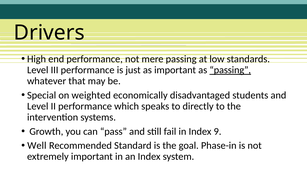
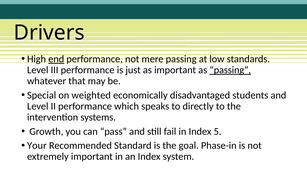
end underline: none -> present
9: 9 -> 5
Well: Well -> Your
